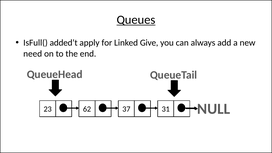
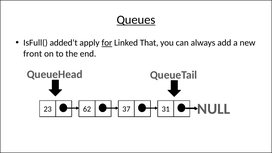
for underline: none -> present
Give: Give -> That
need: need -> front
